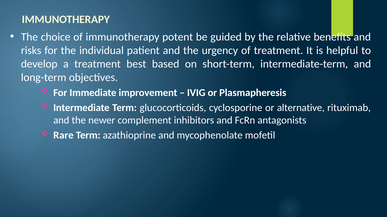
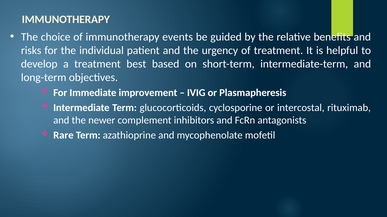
potent: potent -> events
alternative: alternative -> intercostal
